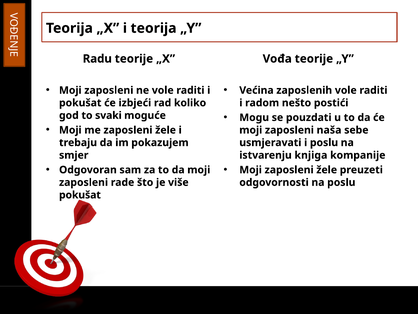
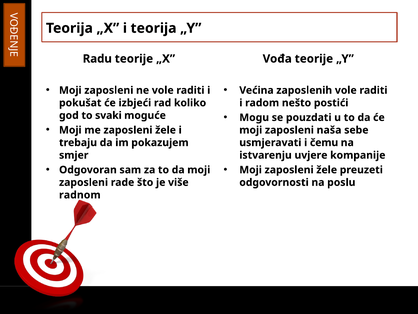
i poslu: poslu -> čemu
knjiga: knjiga -> uvjere
pokušat at (80, 195): pokušat -> radnom
